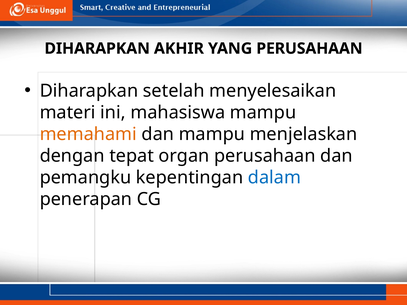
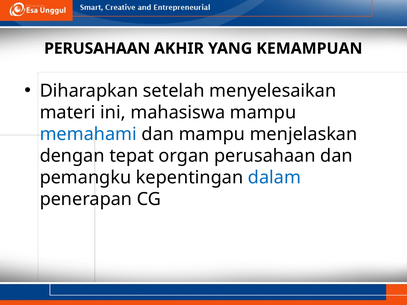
DIHARAPKAN at (97, 49): DIHARAPKAN -> PERUSAHAAN
YANG PERUSAHAAN: PERUSAHAAN -> KEMAMPUAN
memahami colour: orange -> blue
